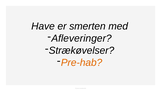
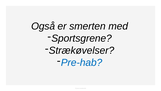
Have: Have -> Også
Afleveringer: Afleveringer -> Sportsgrene
Pre-hab colour: orange -> blue
